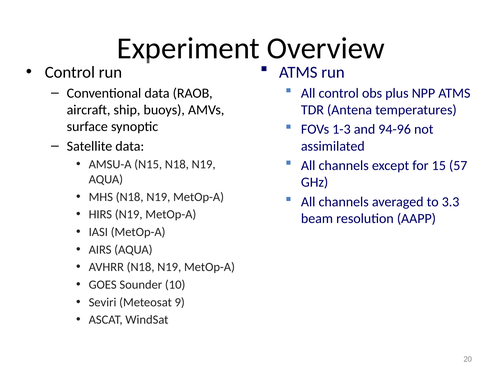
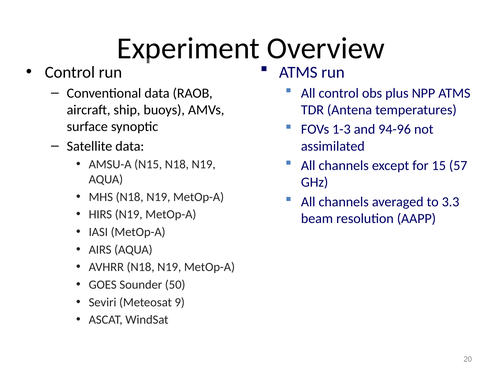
10: 10 -> 50
